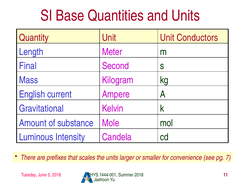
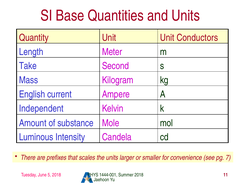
Final: Final -> Take
Gravitational: Gravitational -> Independent
